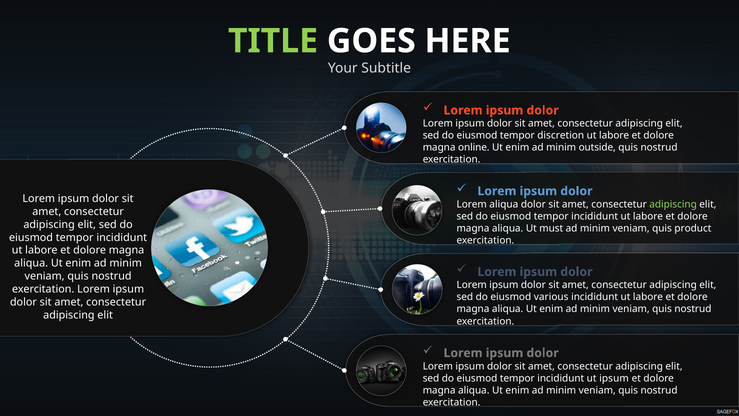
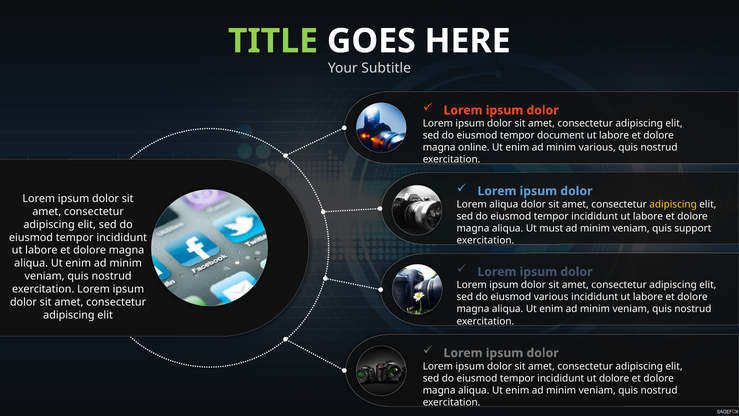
discretion: discretion -> document
minim outside: outside -> various
adipiscing at (673, 204) colour: light green -> yellow
product: product -> support
ut ipsum: ipsum -> dolore
